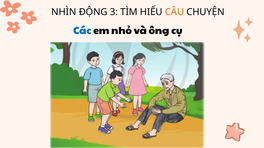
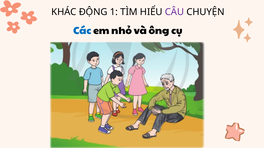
NHÌN: NHÌN -> KHÁC
3: 3 -> 1
CÂU colour: orange -> purple
